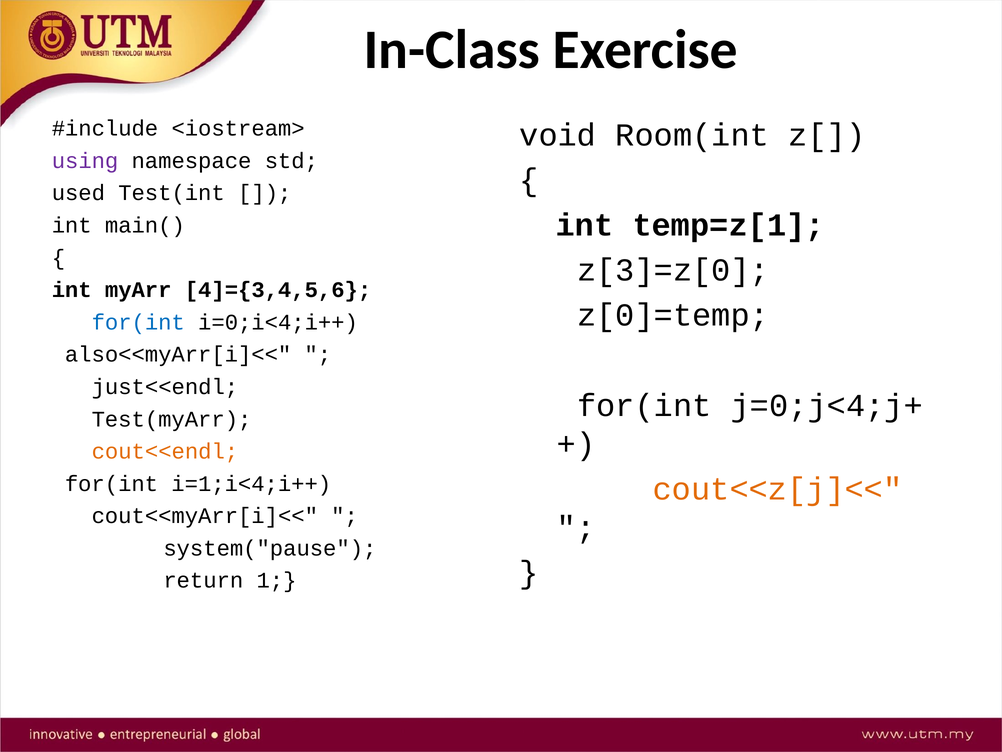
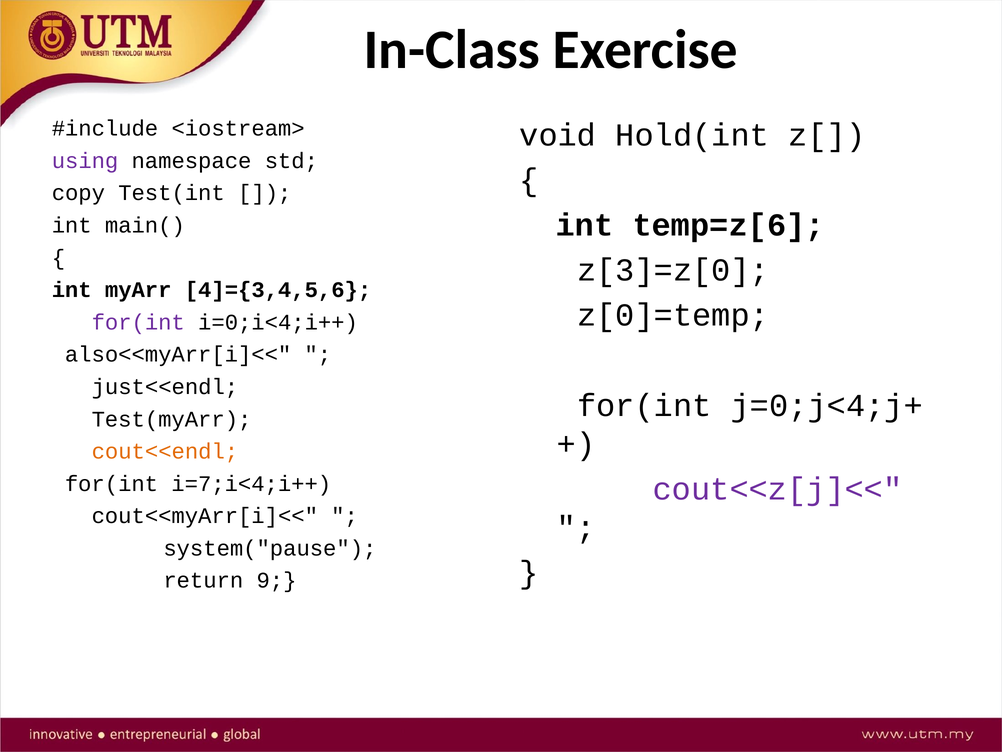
Room(int: Room(int -> Hold(int
used: used -> copy
temp=z[1: temp=z[1 -> temp=z[6
for(int at (138, 322) colour: blue -> purple
i=1;i<4;i++: i=1;i<4;i++ -> i=7;i<4;i++
cout<<z[j]<< colour: orange -> purple
1: 1 -> 9
